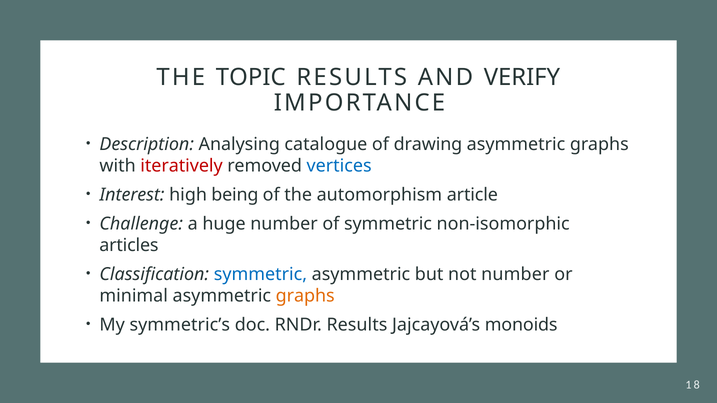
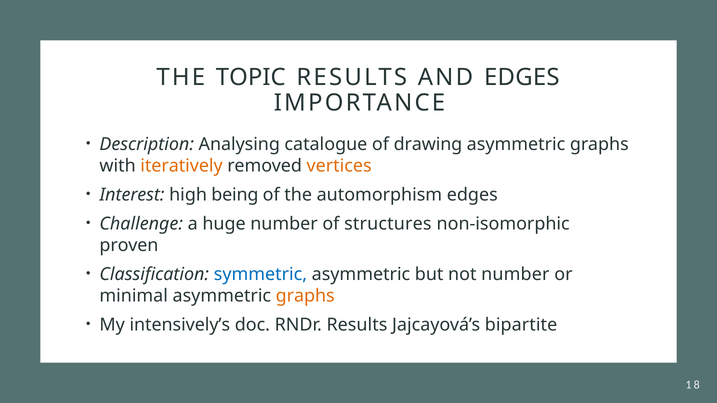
AND VERIFY: VERIFY -> EDGES
iteratively colour: red -> orange
vertices colour: blue -> orange
automorphism article: article -> edges
of symmetric: symmetric -> structures
articles: articles -> proven
symmetric’s: symmetric’s -> intensively’s
monoids: monoids -> bipartite
